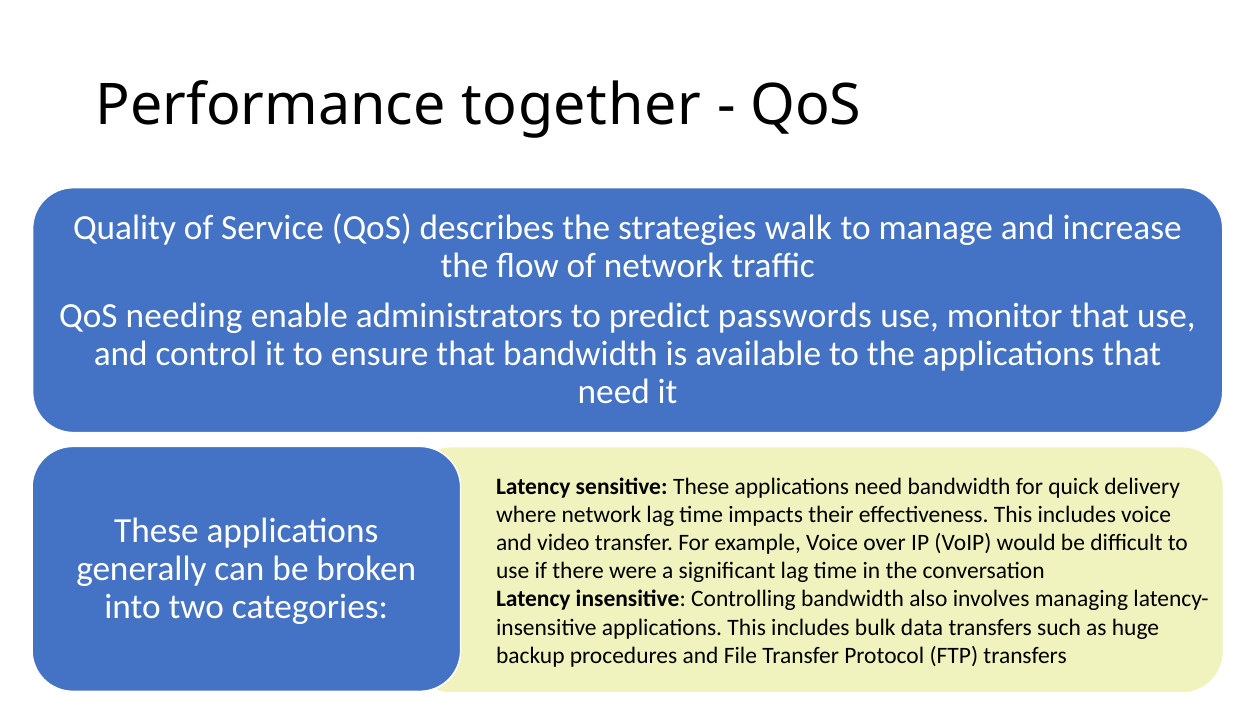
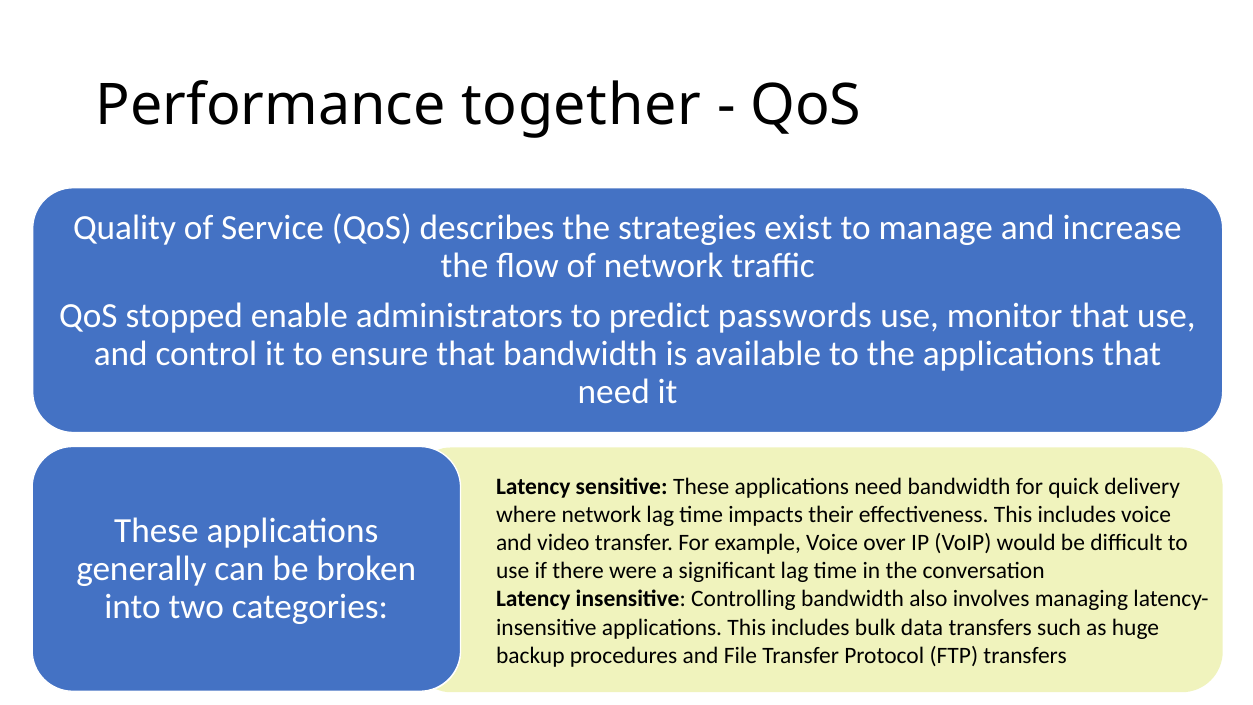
walk: walk -> exist
needing: needing -> stopped
